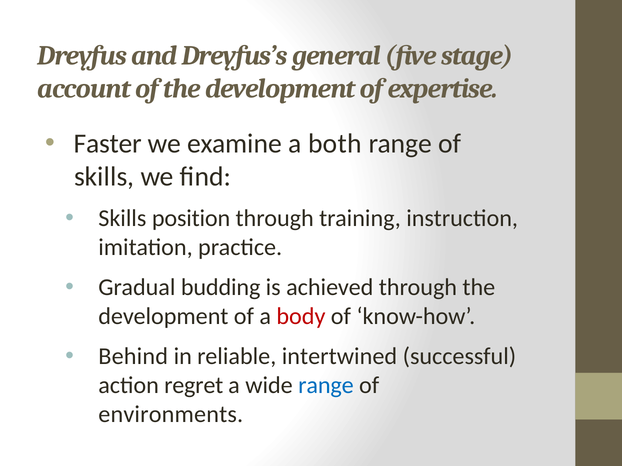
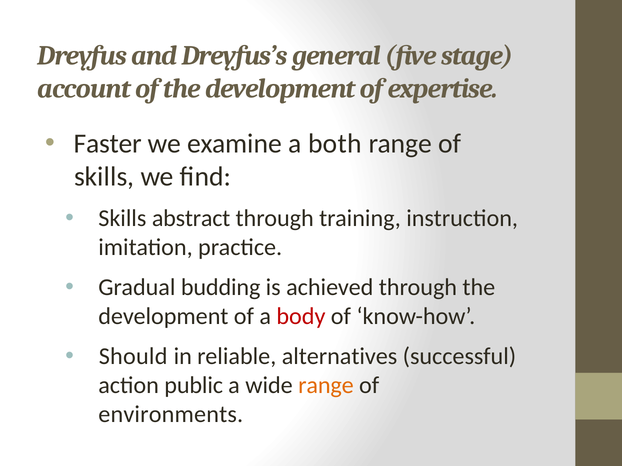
position: position -> abstract
Behind: Behind -> Should
intertwined: intertwined -> alternatives
regret: regret -> public
range at (326, 386) colour: blue -> orange
